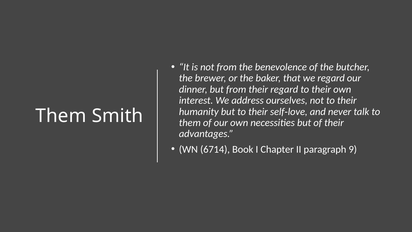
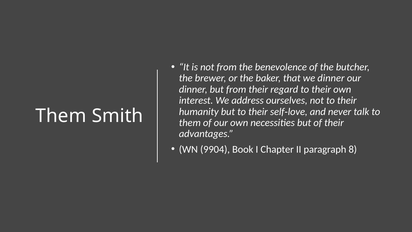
we regard: regard -> dinner
6714: 6714 -> 9904
9: 9 -> 8
